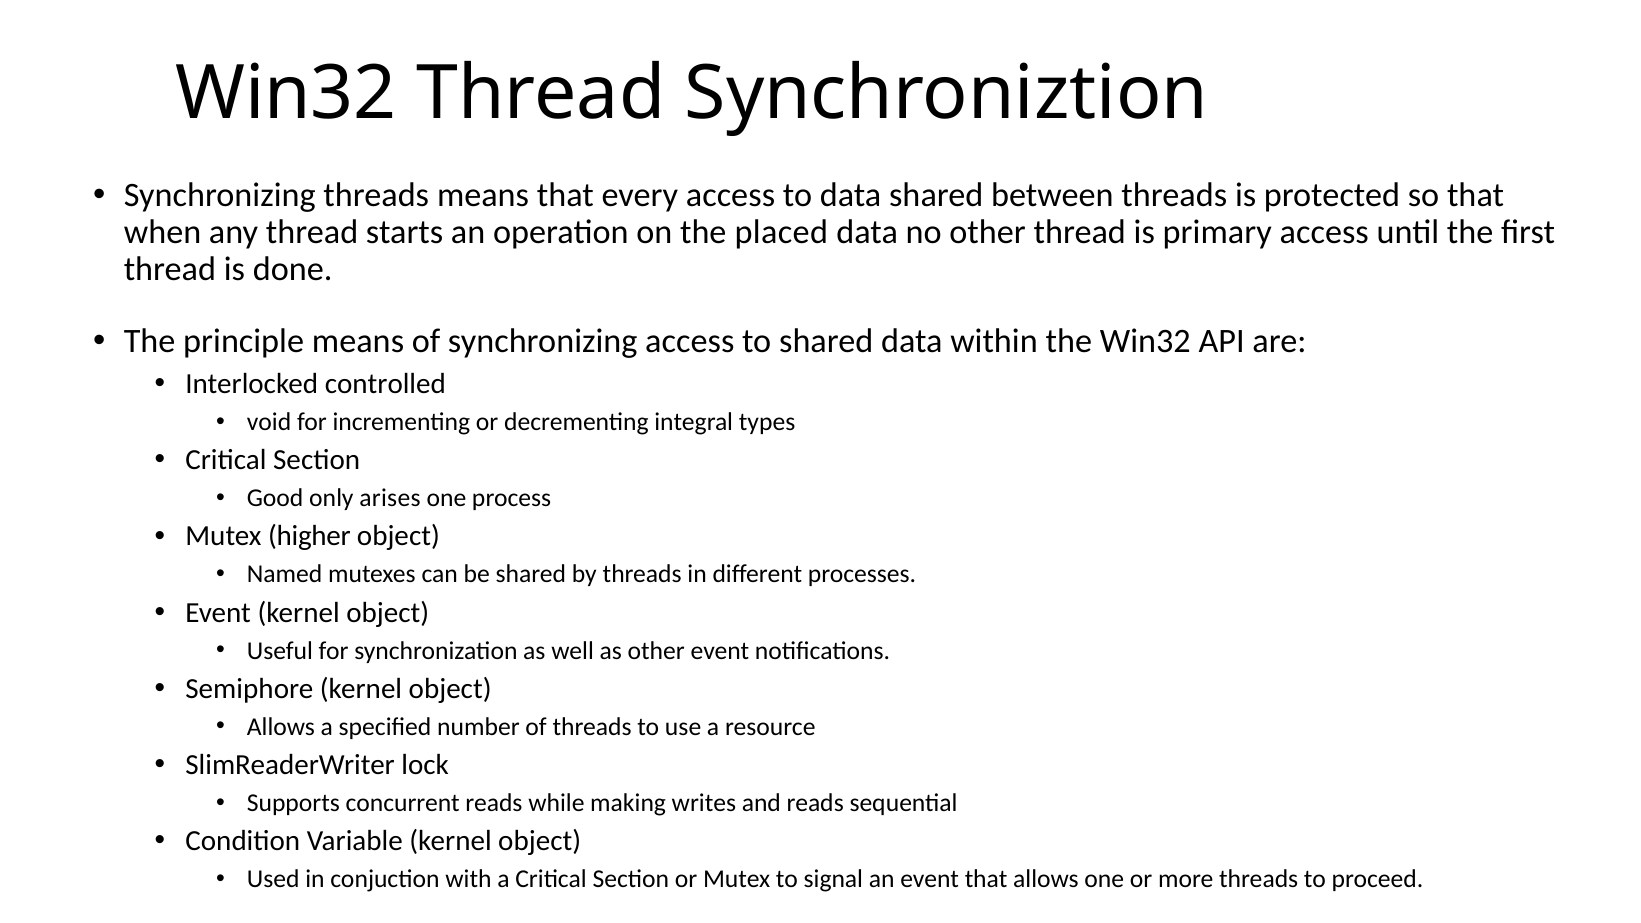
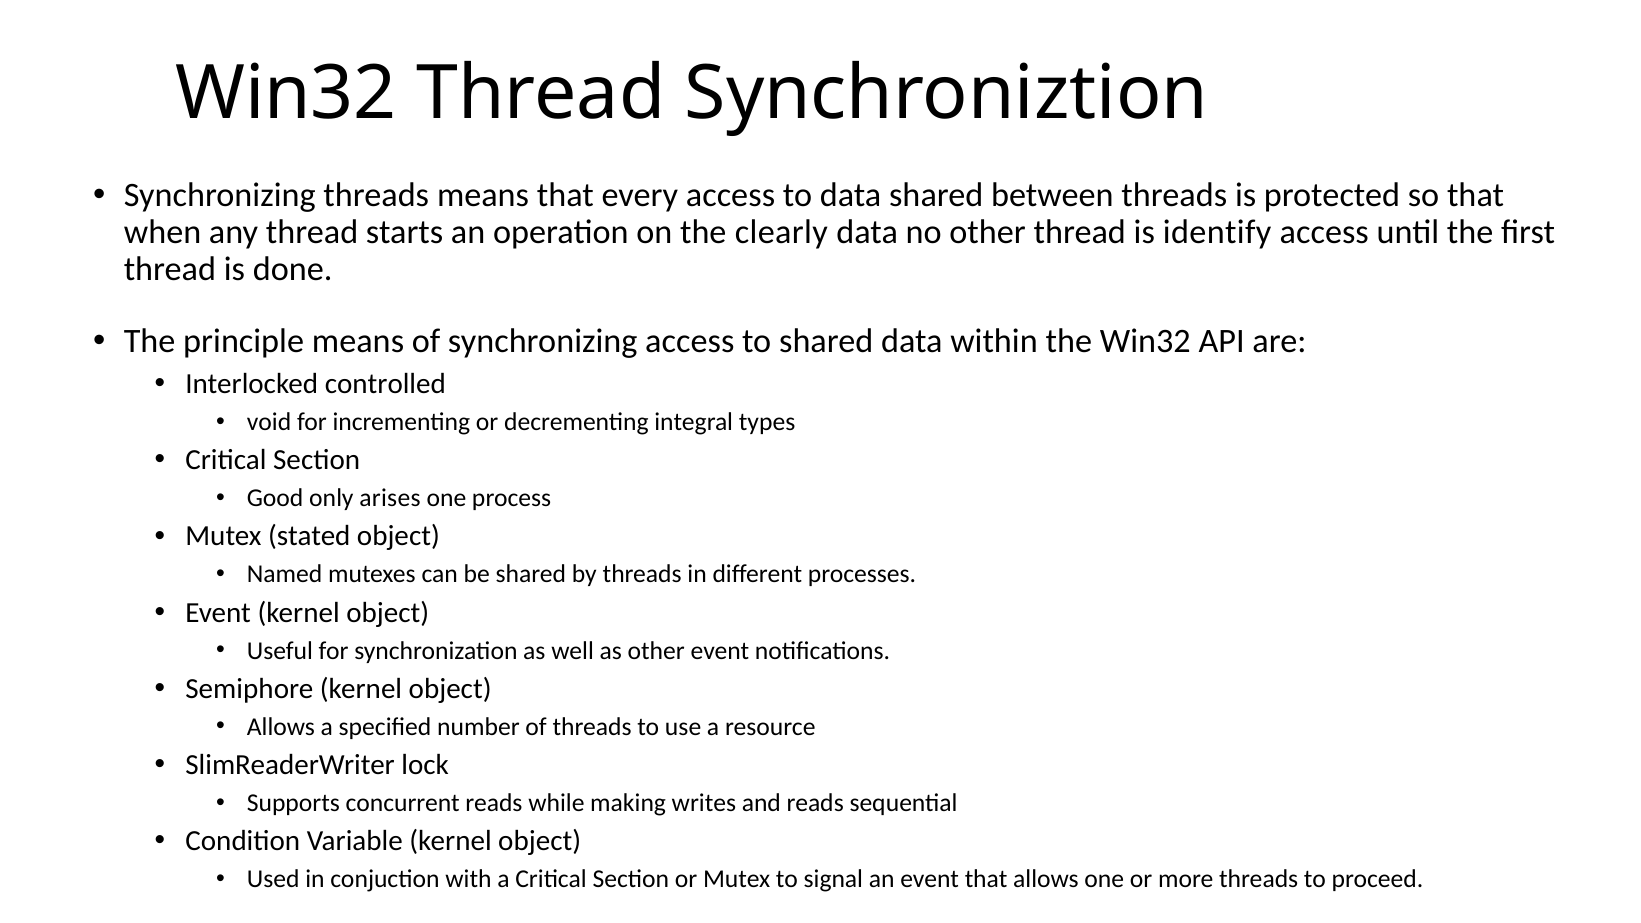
placed: placed -> clearly
primary: primary -> identify
higher: higher -> stated
